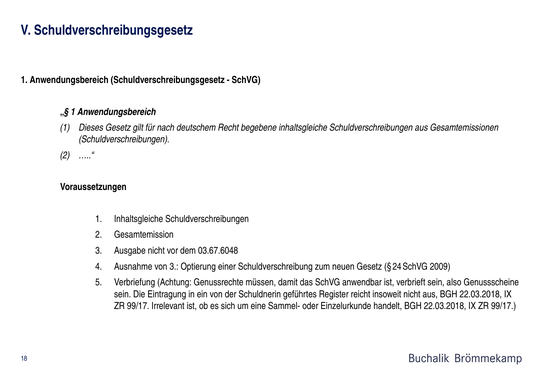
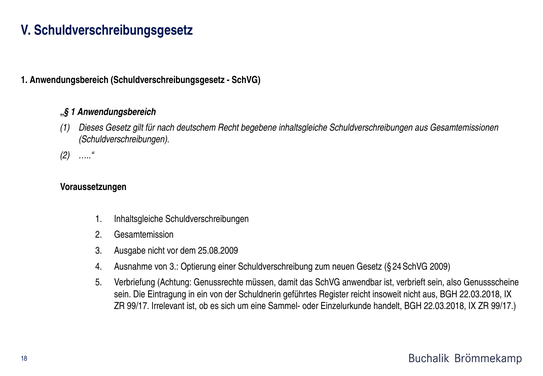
03.67.6048: 03.67.6048 -> 25.08.2009
